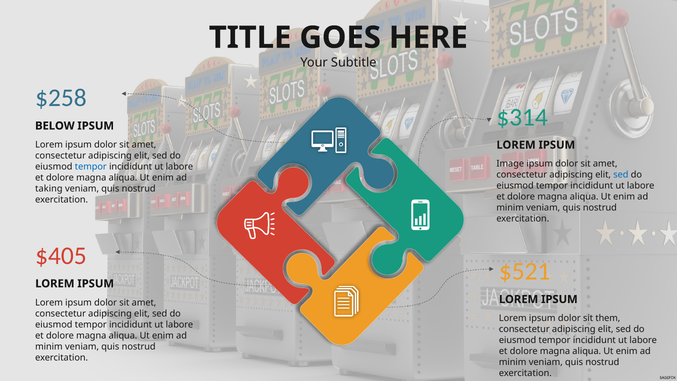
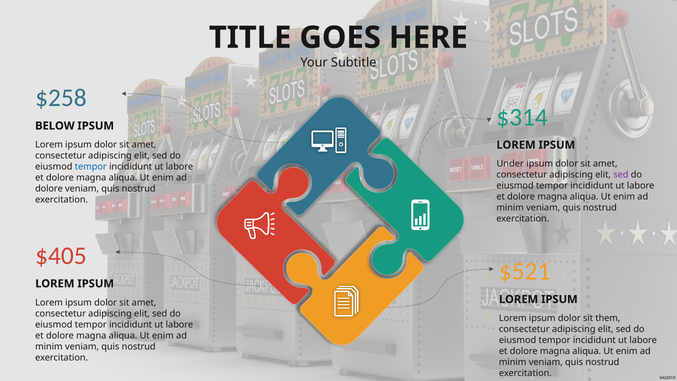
Image: Image -> Under
sed at (621, 175) colour: blue -> purple
taking at (49, 189): taking -> dolore
